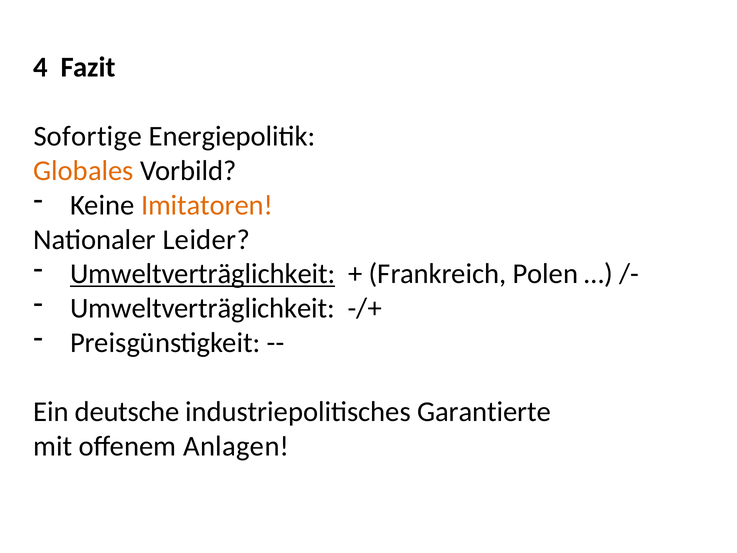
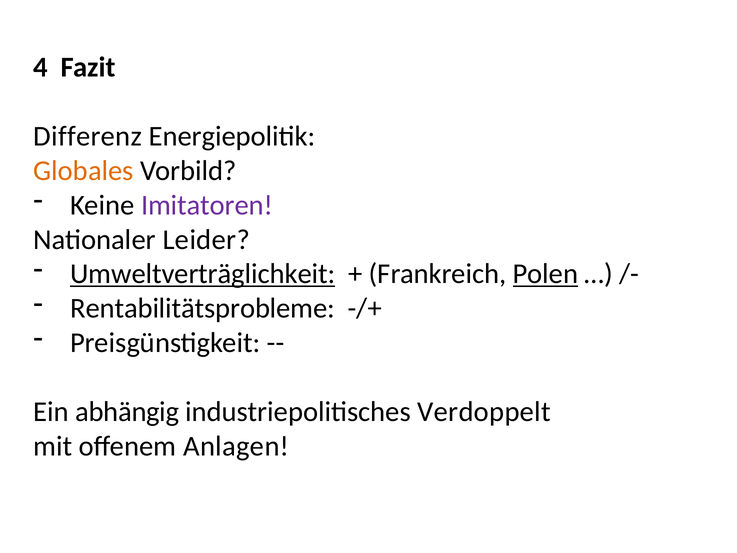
Sofortige: Sofortige -> Differenz
Imitatoren colour: orange -> purple
Polen underline: none -> present
Umweltverträglichkeit at (203, 308): Umweltverträglichkeit -> Rentabilitätsprobleme
deutsche: deutsche -> abhängig
Garantierte: Garantierte -> Verdoppelt
